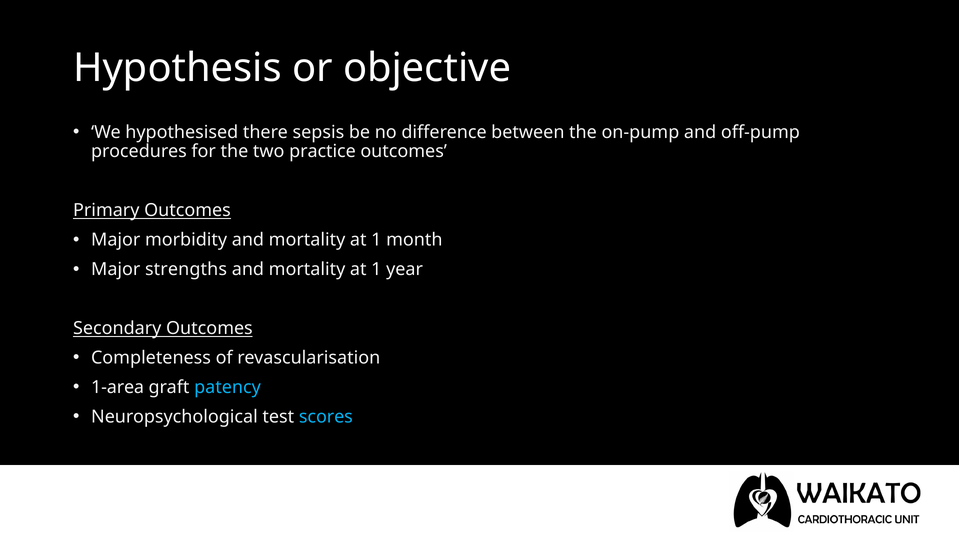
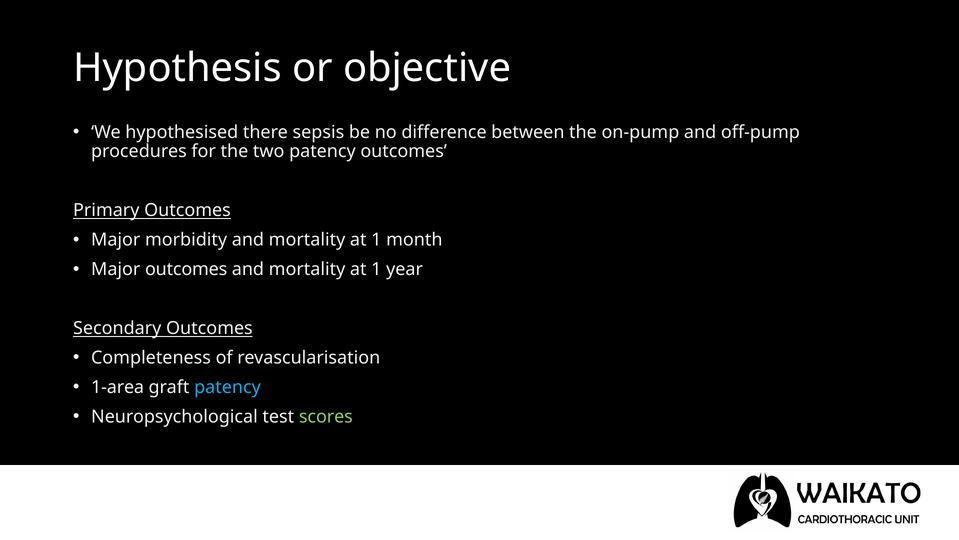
two practice: practice -> patency
Major strengths: strengths -> outcomes
scores colour: light blue -> light green
